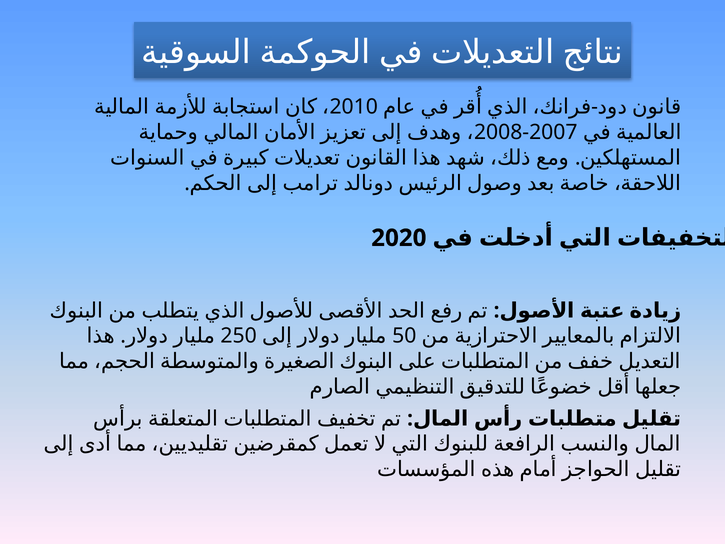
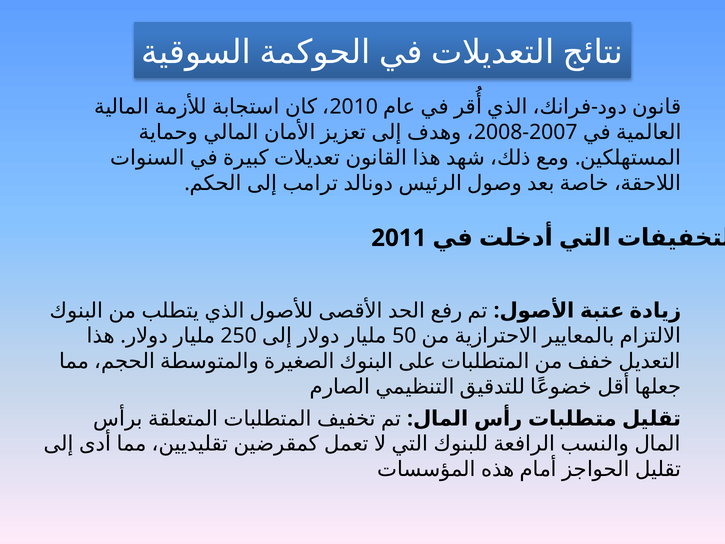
2020: 2020 -> 2011
